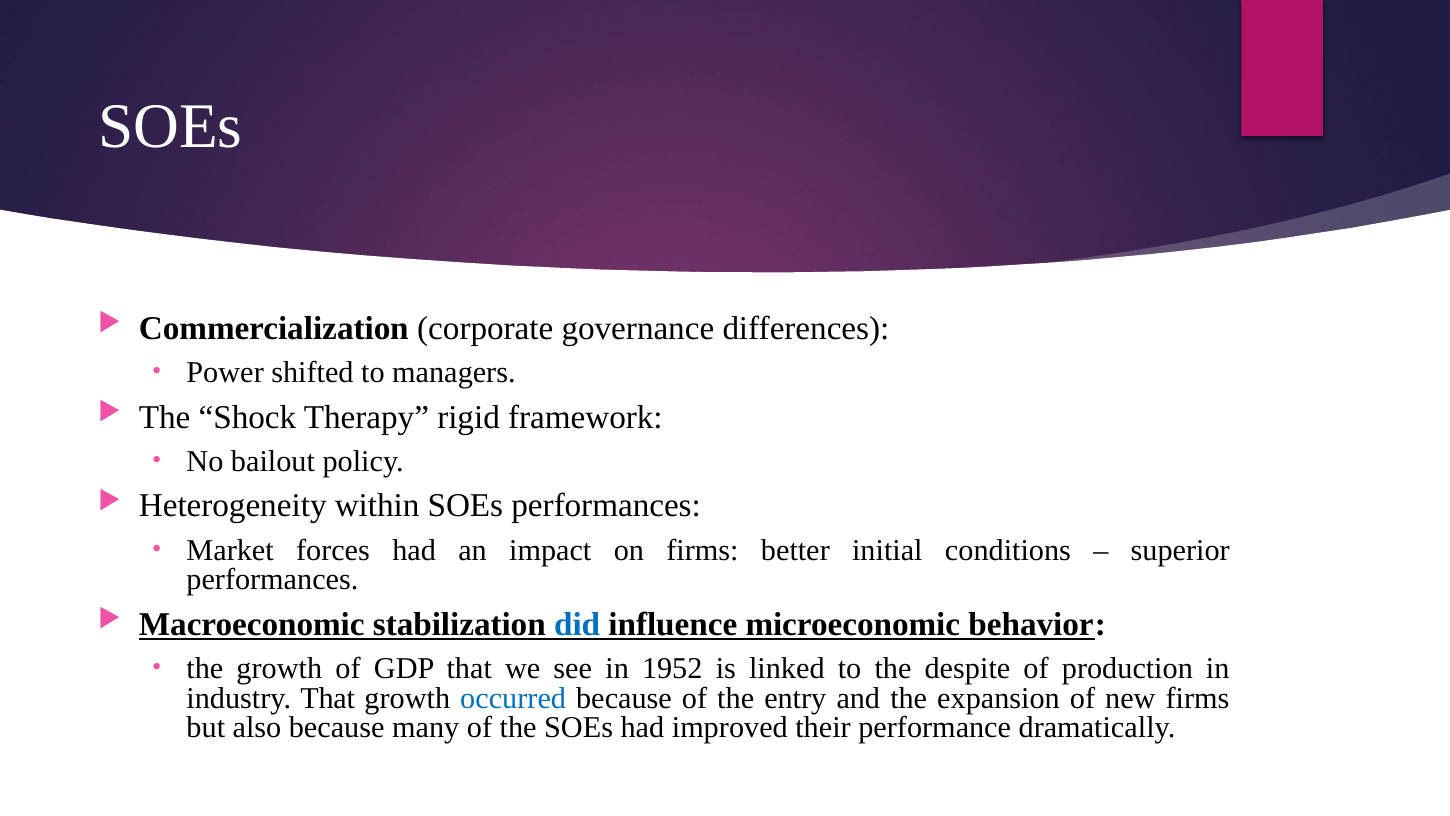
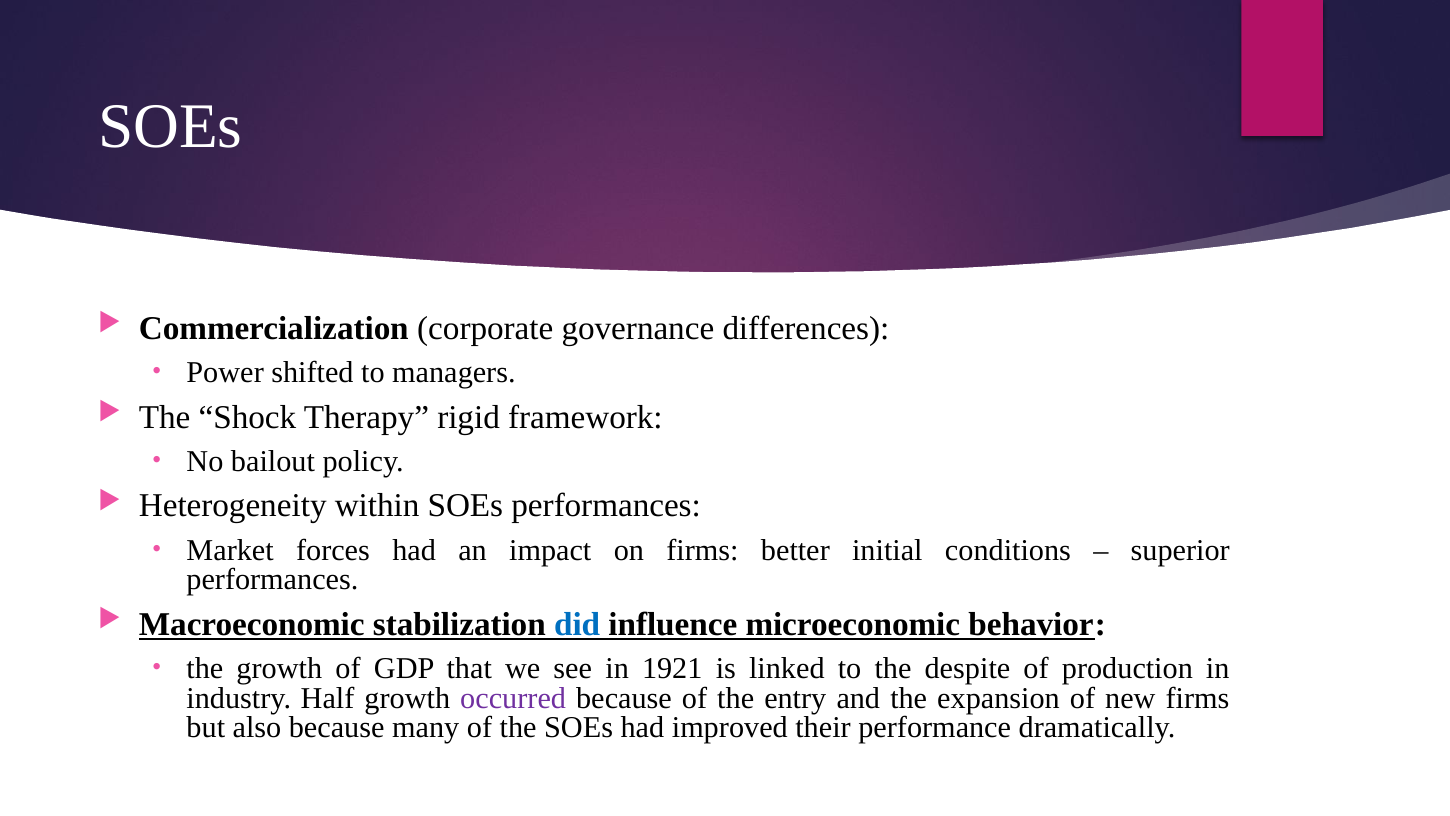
1952: 1952 -> 1921
industry That: That -> Half
occurred colour: blue -> purple
